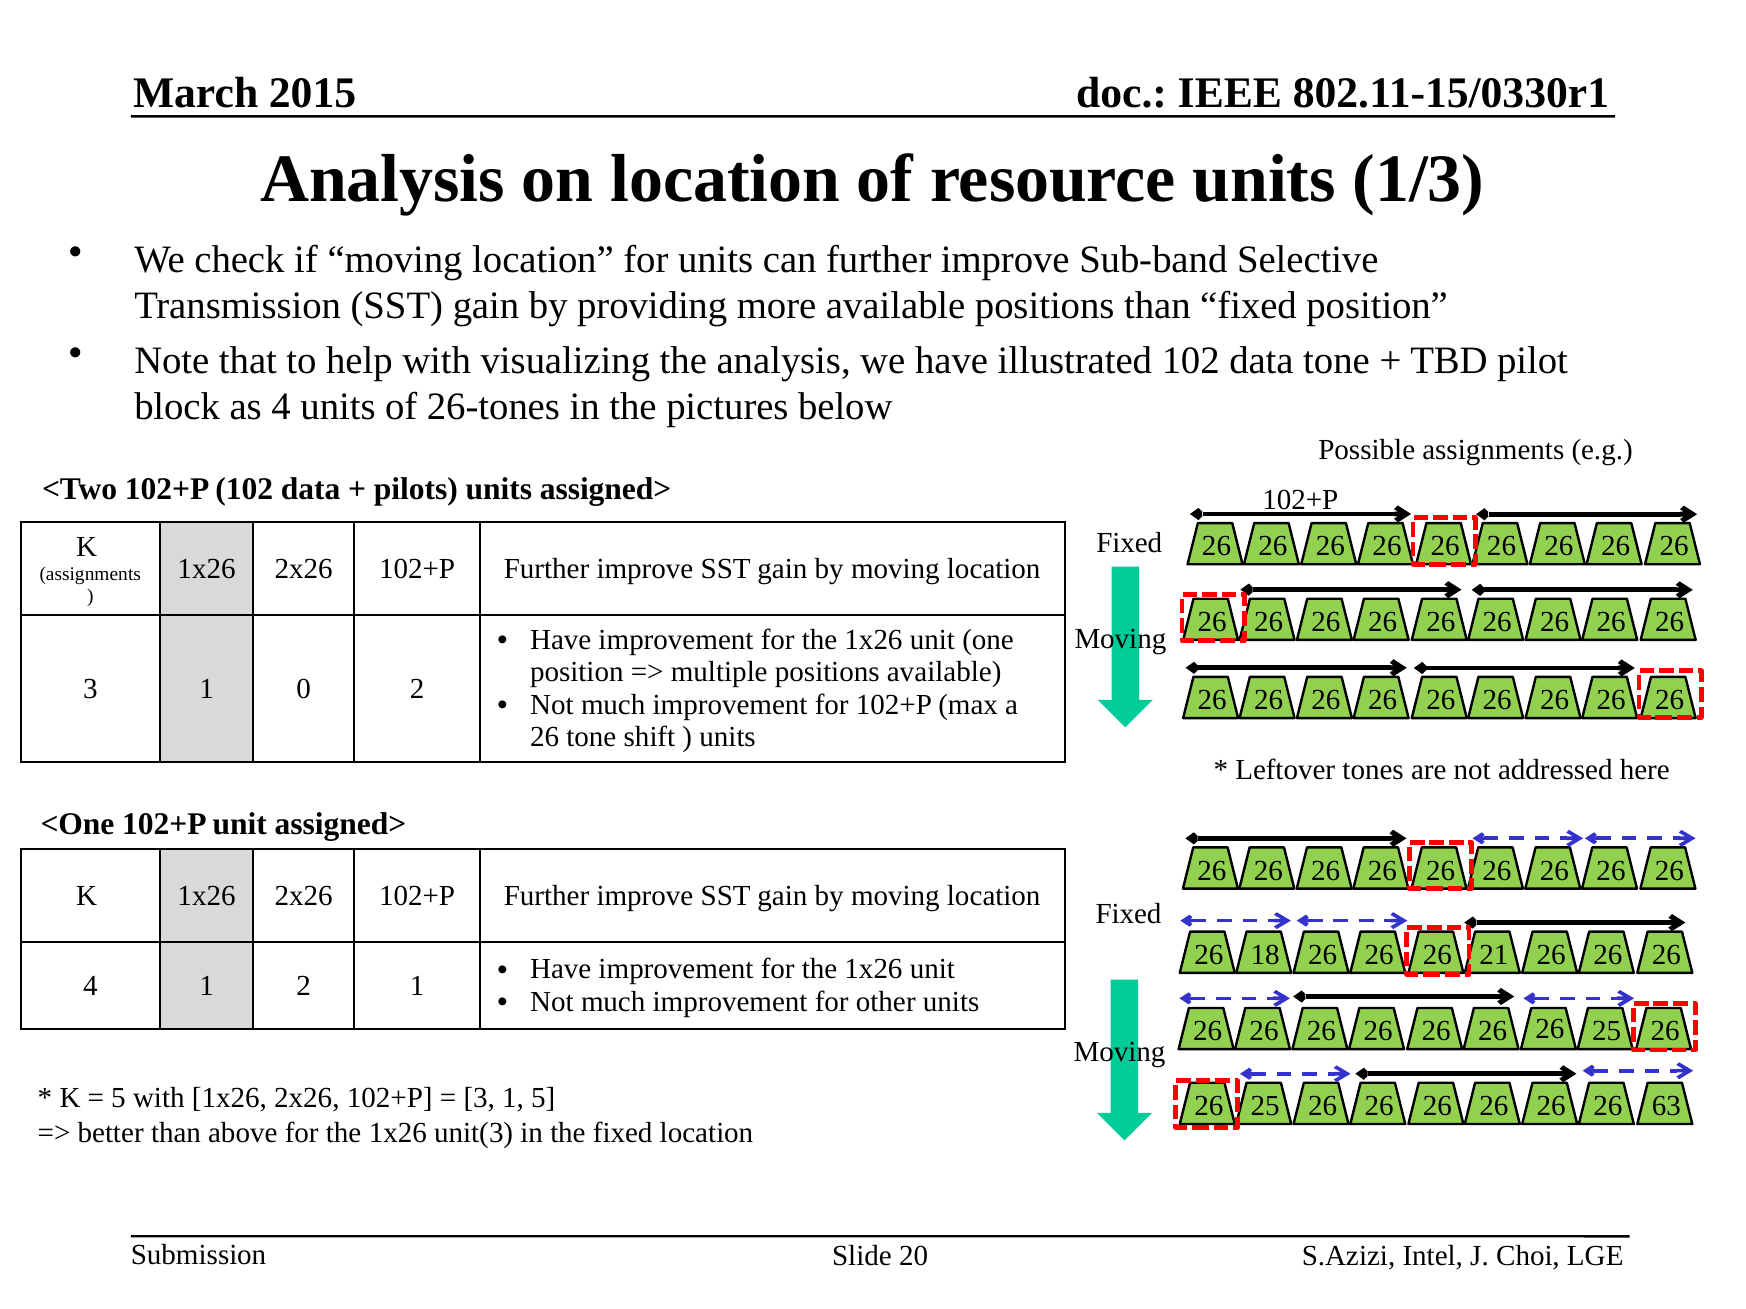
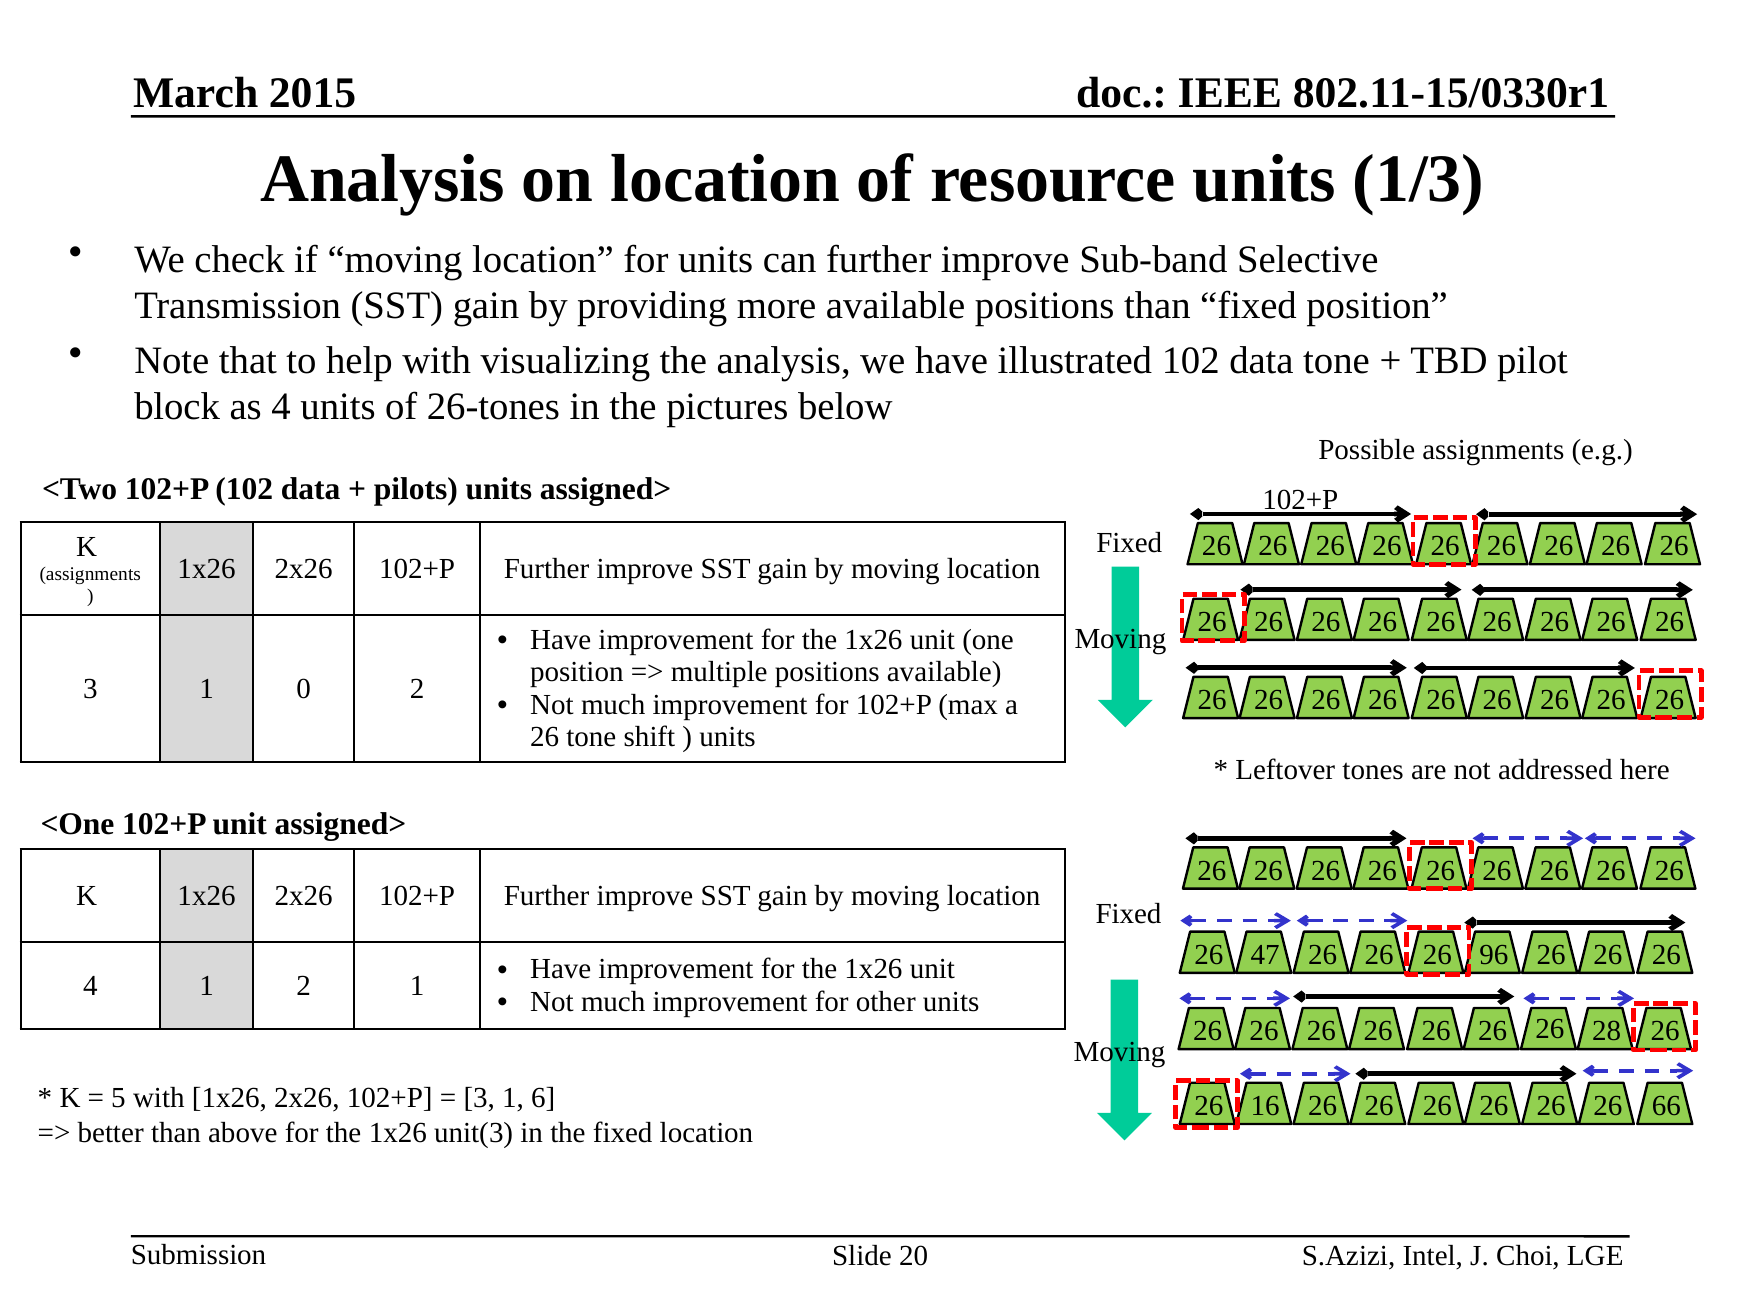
18: 18 -> 47
21: 21 -> 96
26 26 25: 25 -> 28
1 5: 5 -> 6
25 at (1265, 1106): 25 -> 16
63: 63 -> 66
